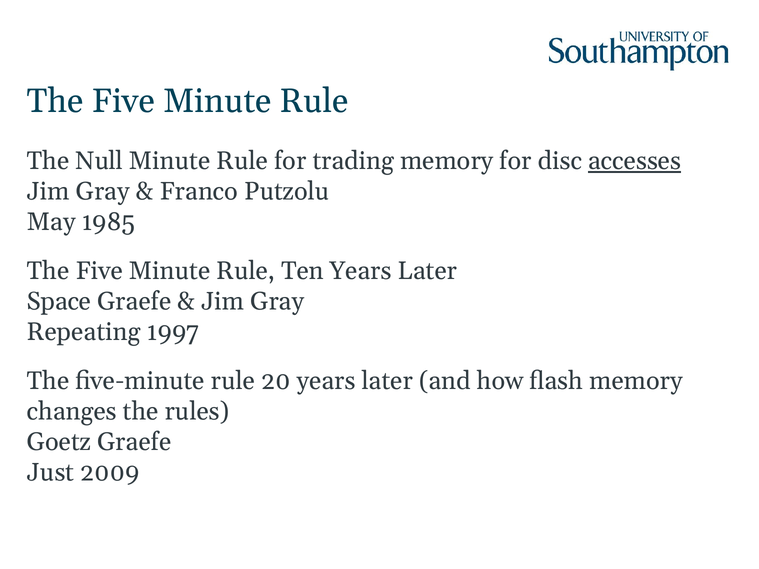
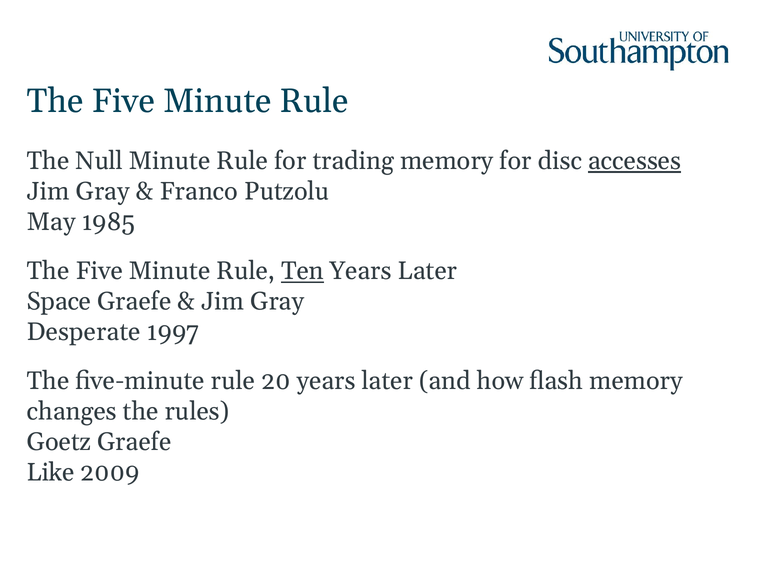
Ten underline: none -> present
Repeating: Repeating -> Desperate
Just: Just -> Like
